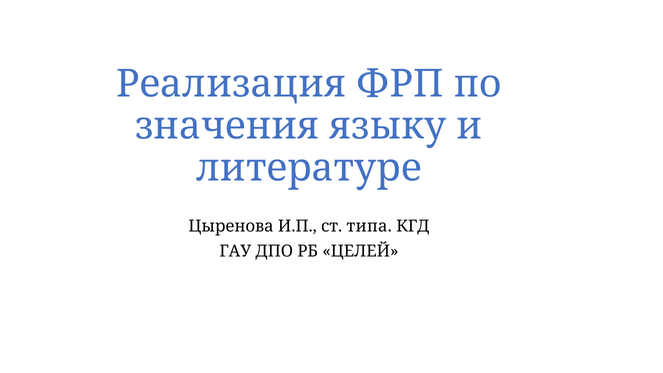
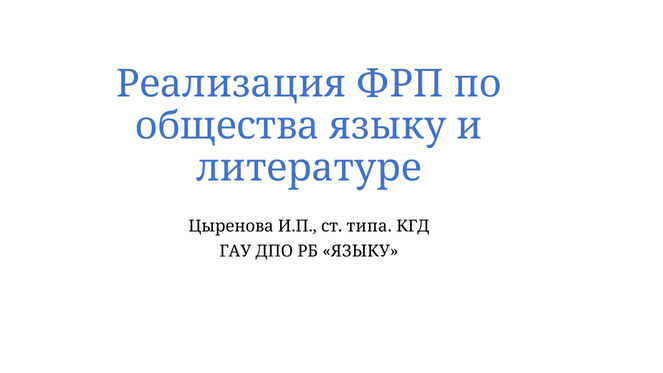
значения: значения -> общества
РБ ЦЕЛЕЙ: ЦЕЛЕЙ -> ЯЗЫКУ
